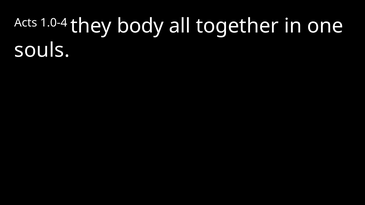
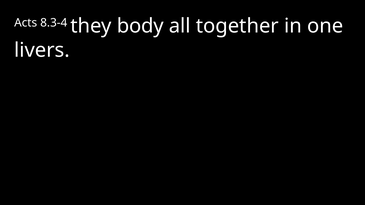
1.0-4: 1.0-4 -> 8.3-4
souls: souls -> livers
